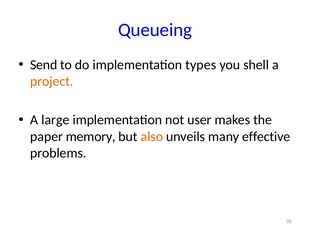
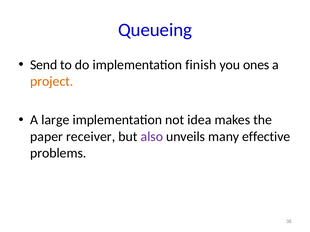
types: types -> finish
shell: shell -> ones
user: user -> idea
memory: memory -> receiver
also colour: orange -> purple
